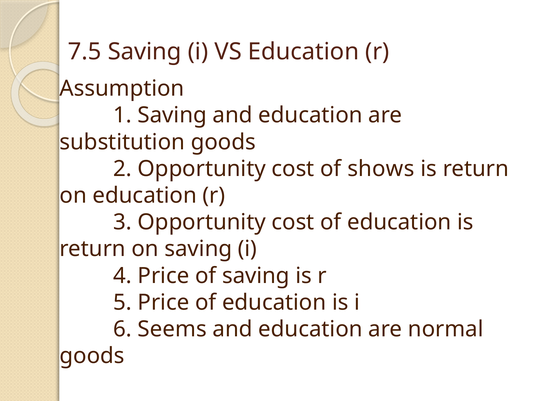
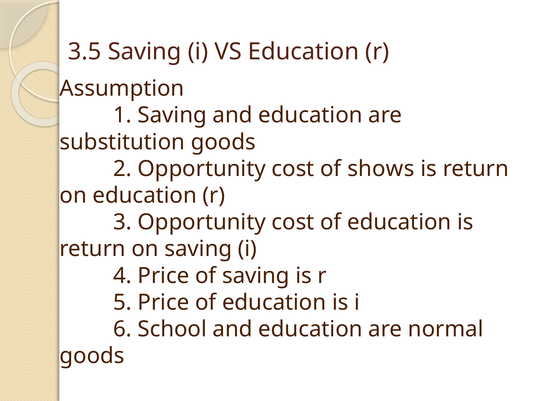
7.5: 7.5 -> 3.5
Seems: Seems -> School
